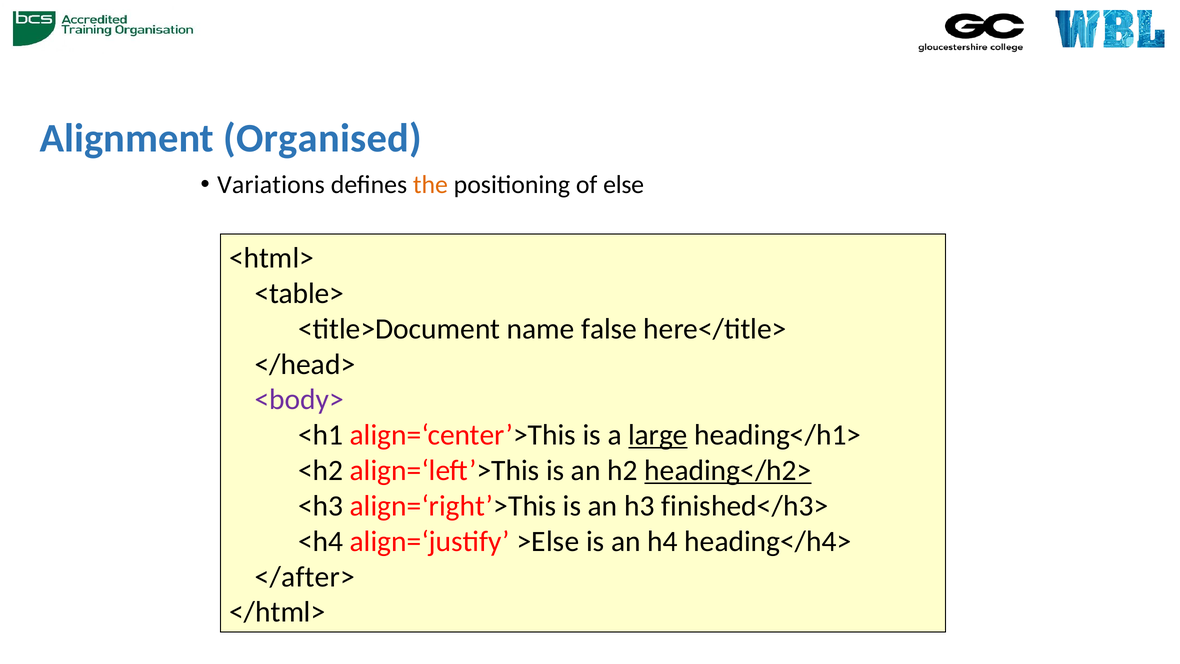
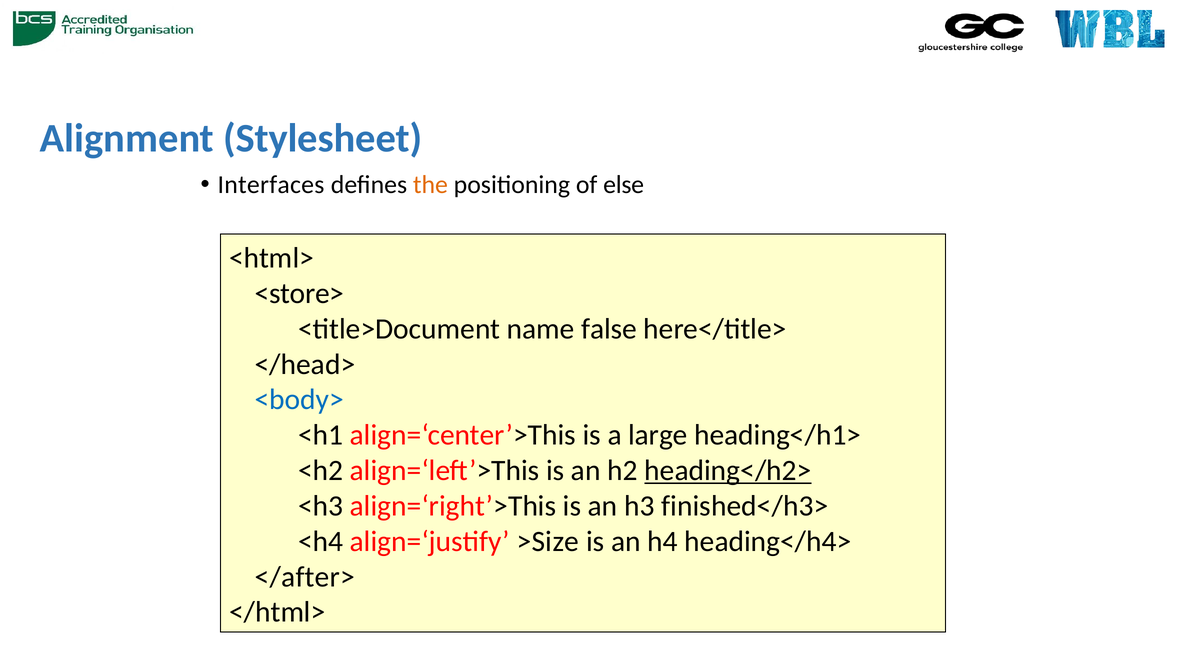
Organised: Organised -> Stylesheet
Variations: Variations -> Interfaces
<table>: <table> -> <store>
<body> colour: purple -> blue
large underline: present -> none
>Else: >Else -> >Size
